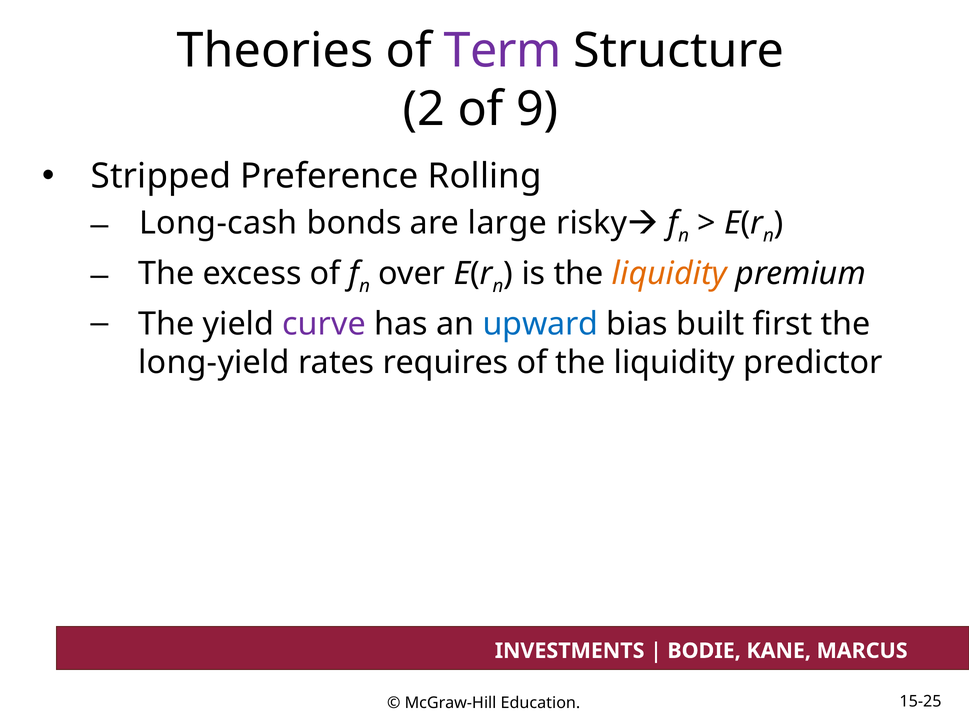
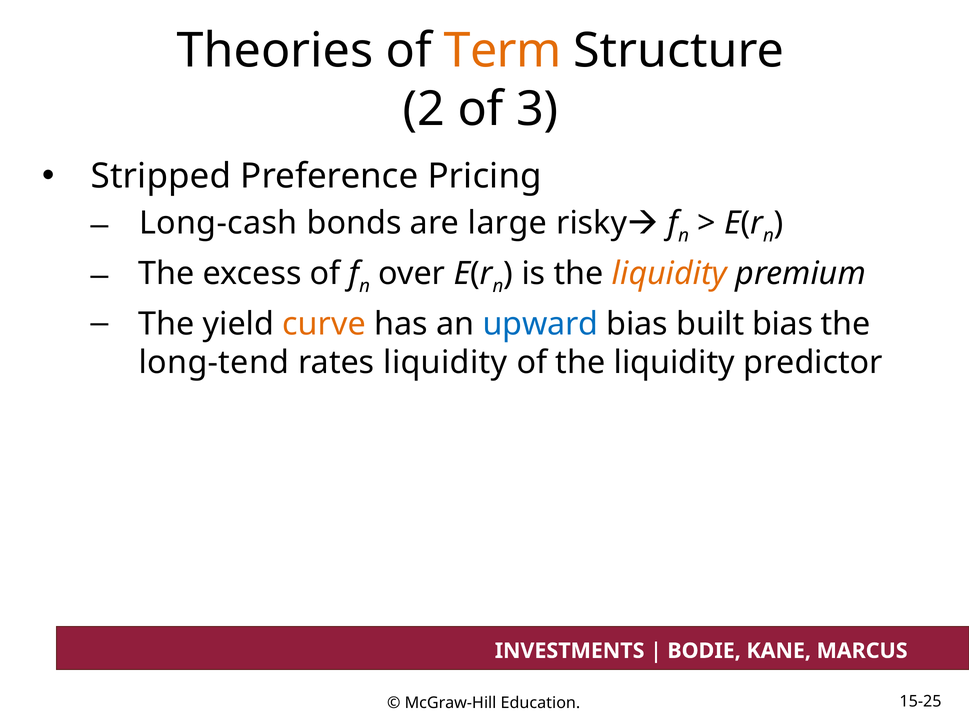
Term colour: purple -> orange
9: 9 -> 3
Rolling: Rolling -> Pricing
curve colour: purple -> orange
built first: first -> bias
long-yield: long-yield -> long-tend
rates requires: requires -> liquidity
